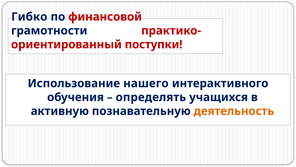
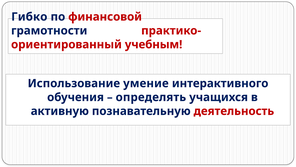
поступки: поступки -> учебным
нашего: нашего -> умение
деятельность colour: orange -> red
